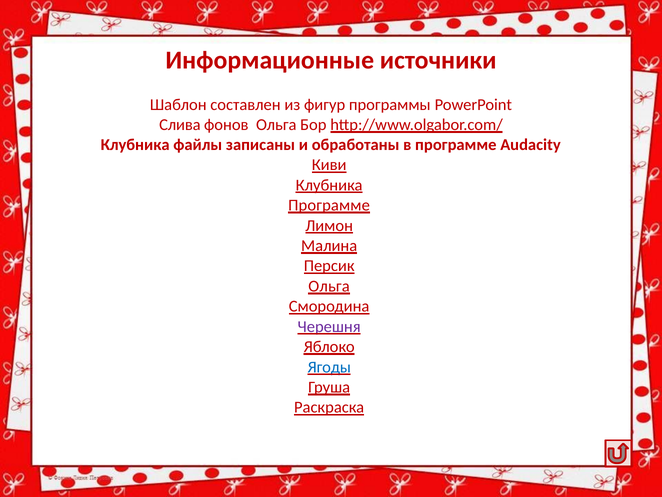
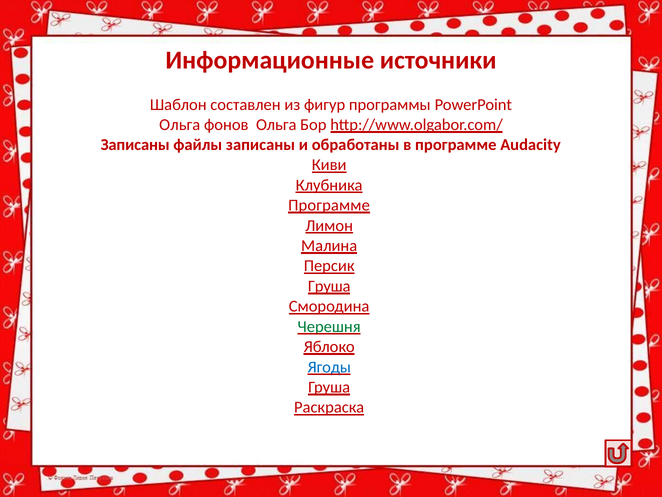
Слива at (180, 125): Слива -> Ольга
Клубника at (135, 145): Клубника -> Записаны
Ольга at (329, 286): Ольга -> Груша
Черешня colour: purple -> green
